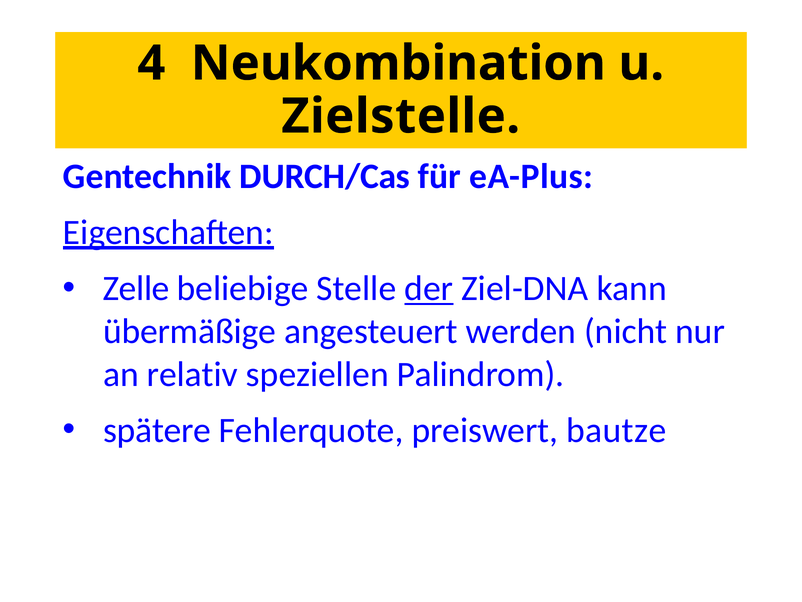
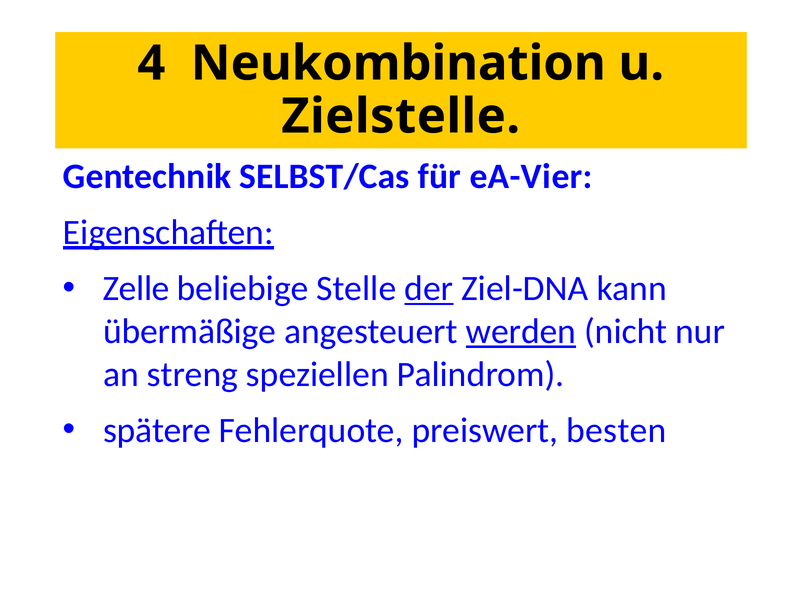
DURCH/Cas: DURCH/Cas -> SELBST/Cas
eA-Plus: eA-Plus -> eA-Vier
werden underline: none -> present
relativ: relativ -> streng
bautze: bautze -> besten
